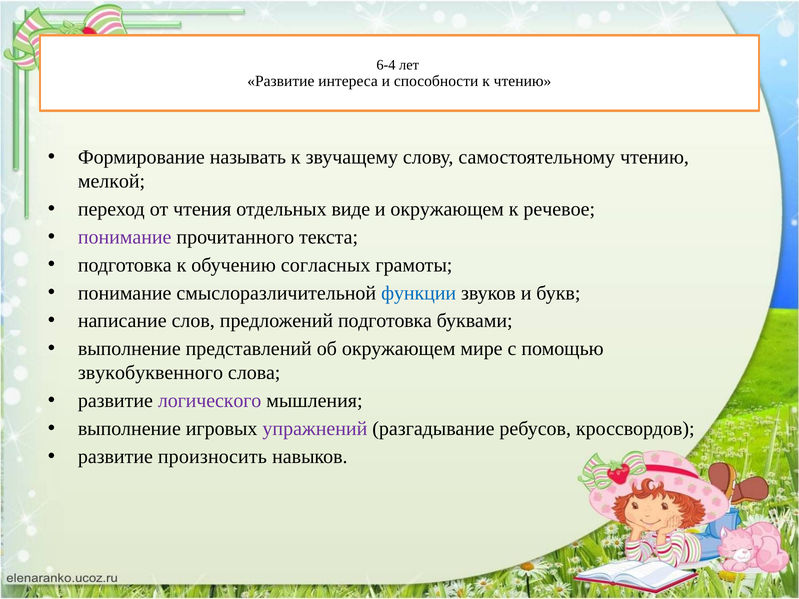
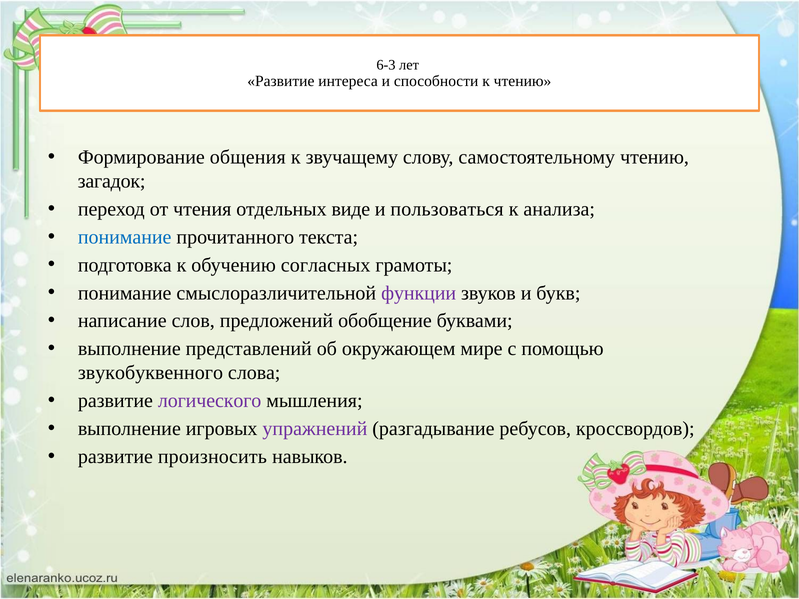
6-4: 6-4 -> 6-3
называть: называть -> общения
мелкой: мелкой -> загадок
и окружающем: окружающем -> пользоваться
речевое: речевое -> анализа
понимание at (125, 237) colour: purple -> blue
функции colour: blue -> purple
предложений подготовка: подготовка -> обобщение
